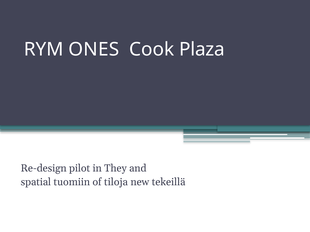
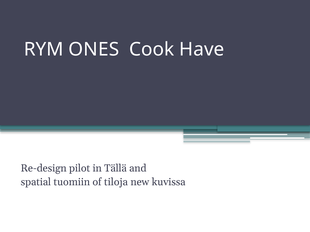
Plaza: Plaza -> Have
They: They -> Tällä
tekeillä: tekeillä -> kuvissa
